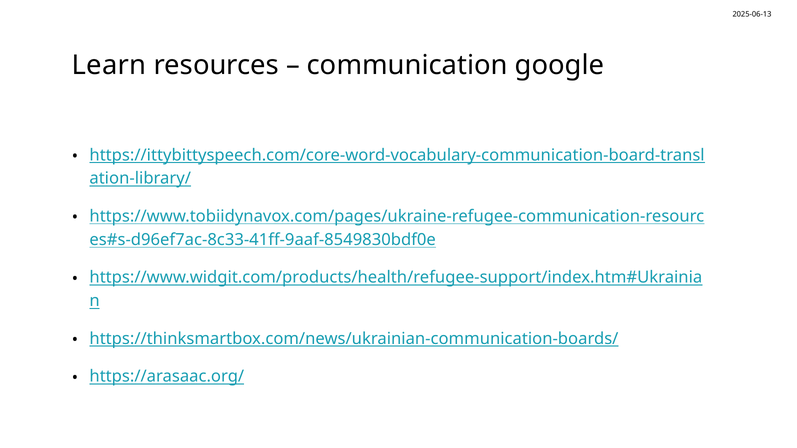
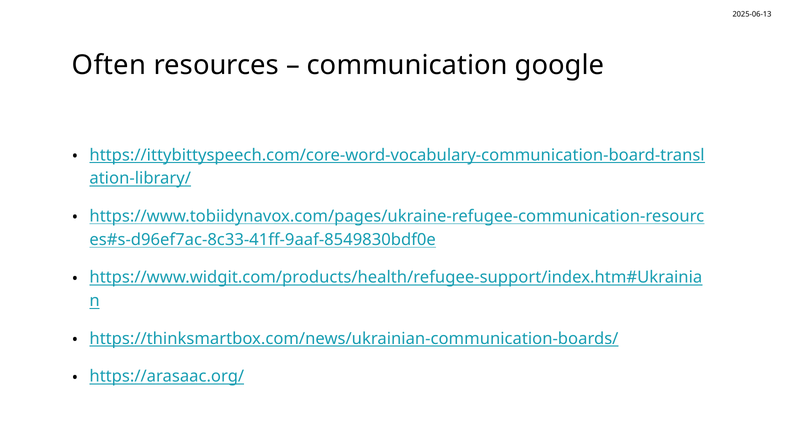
Learn: Learn -> Often
